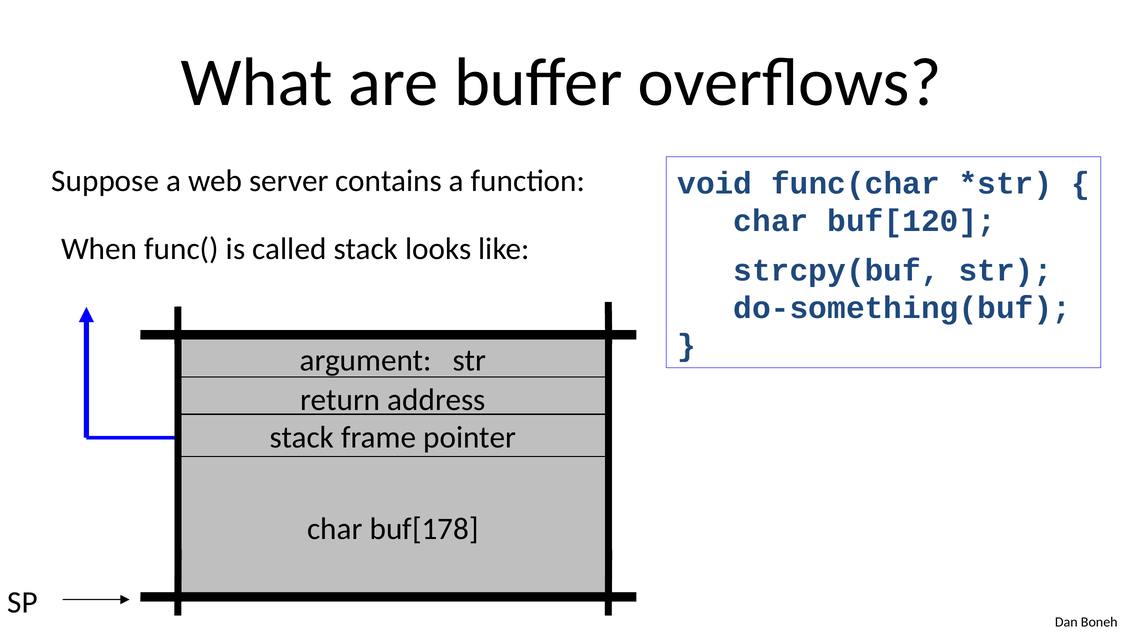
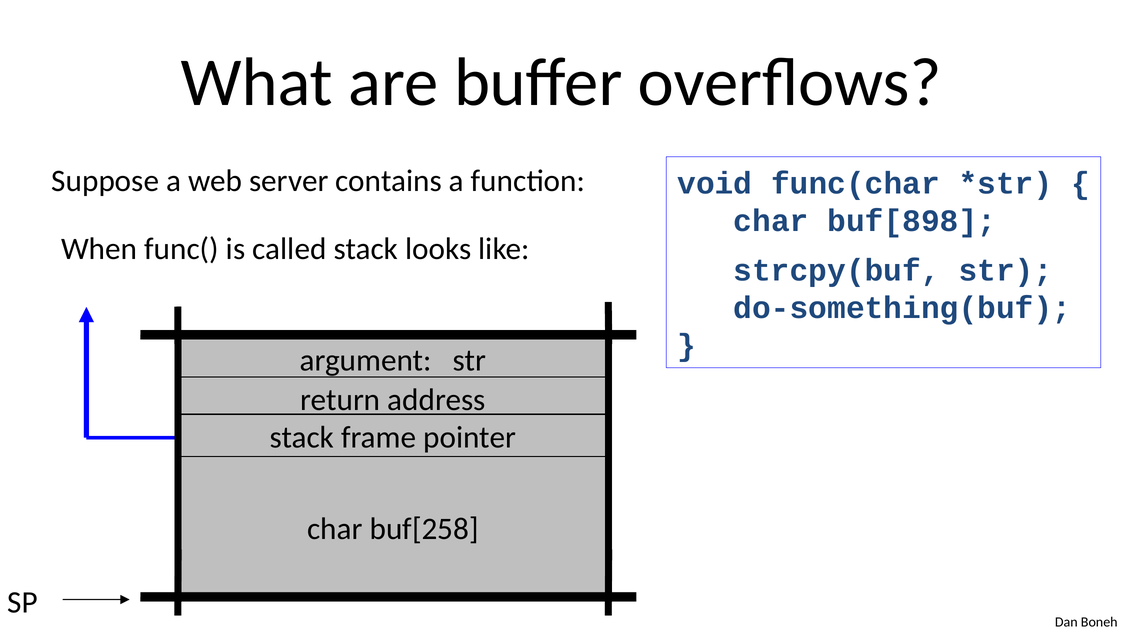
buf[120: buf[120 -> buf[898
buf[178: buf[178 -> buf[258
